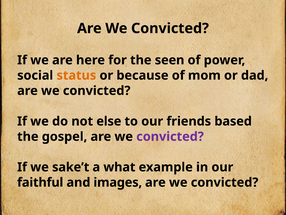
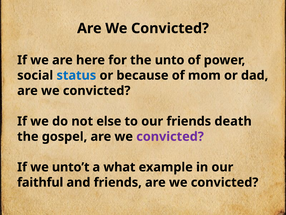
seen: seen -> unto
status colour: orange -> blue
based: based -> death
sake’t: sake’t -> unto’t
and images: images -> friends
